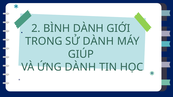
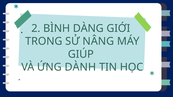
BÌNH DÀNH: DÀNH -> DÀNG
SỬ DÀNH: DÀNH -> NÂNG
